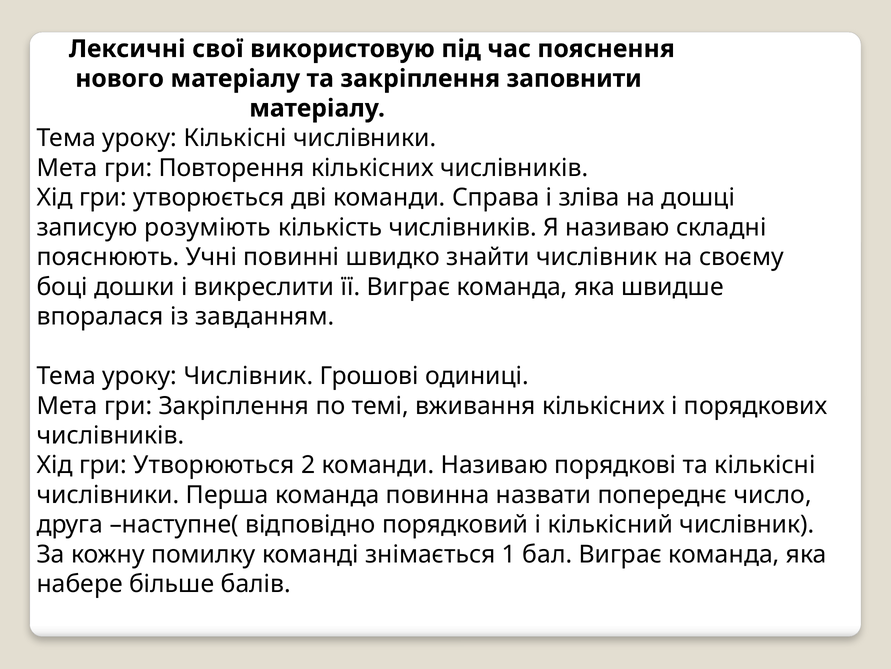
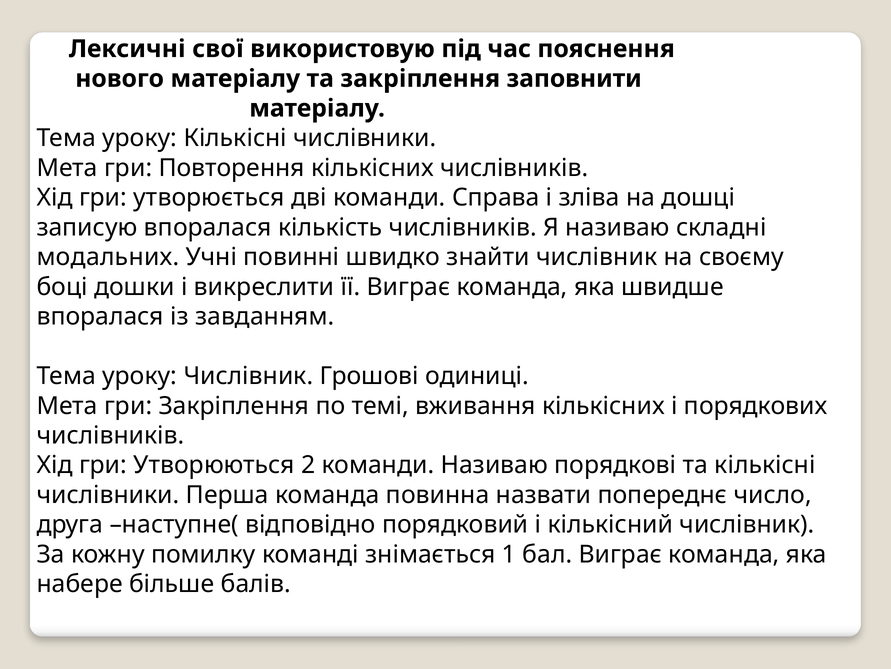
записую розуміють: розуміють -> впоралася
пояснюють: пояснюють -> модальних
